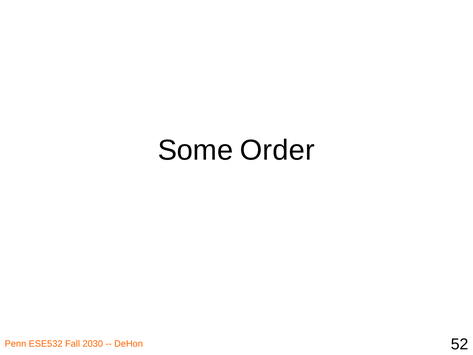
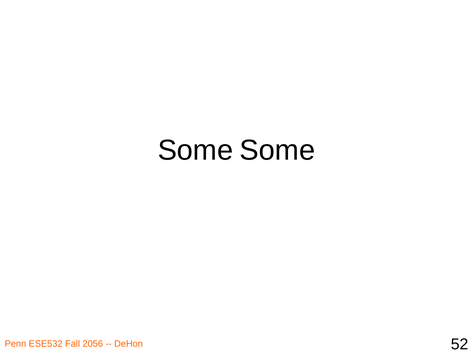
Some Order: Order -> Some
2030: 2030 -> 2056
